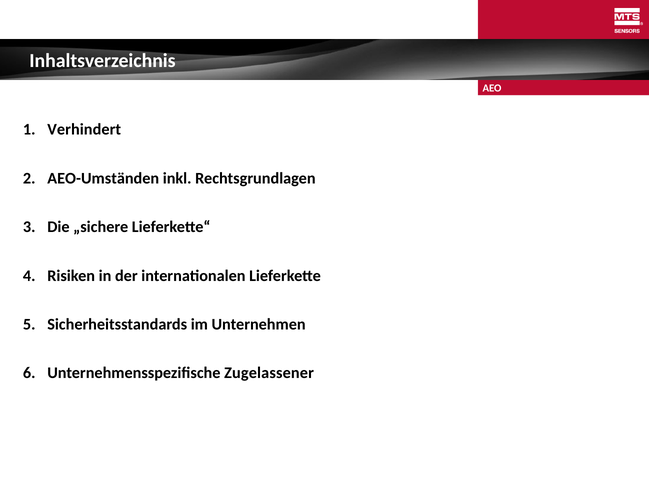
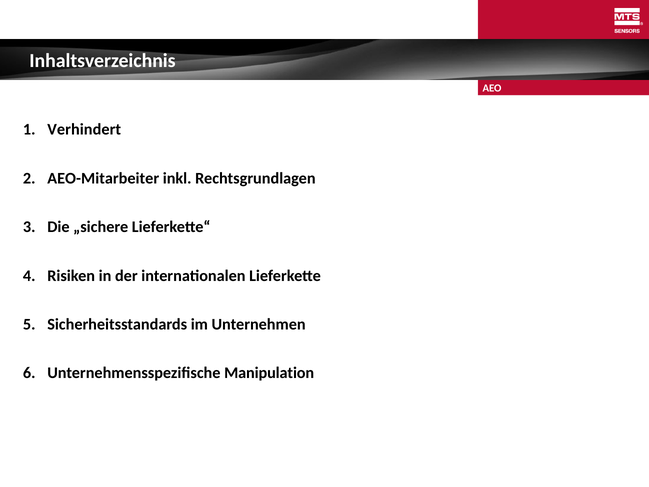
AEO-Umständen: AEO-Umständen -> AEO-Mitarbeiter
Zugelassener: Zugelassener -> Manipulation
